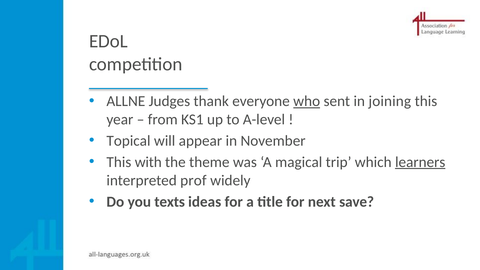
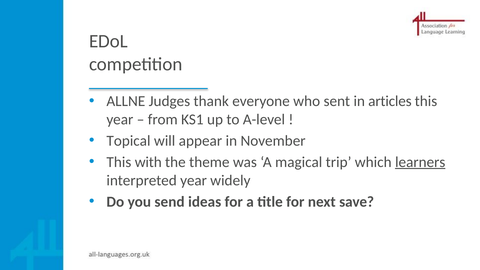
who underline: present -> none
joining: joining -> articles
interpreted prof: prof -> year
texts: texts -> send
